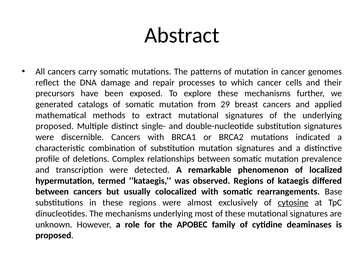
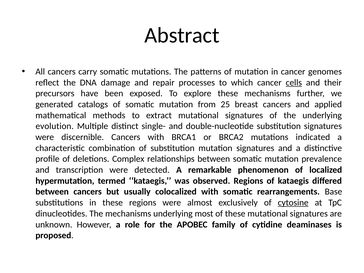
cells underline: none -> present
29: 29 -> 25
proposed at (55, 126): proposed -> evolution
